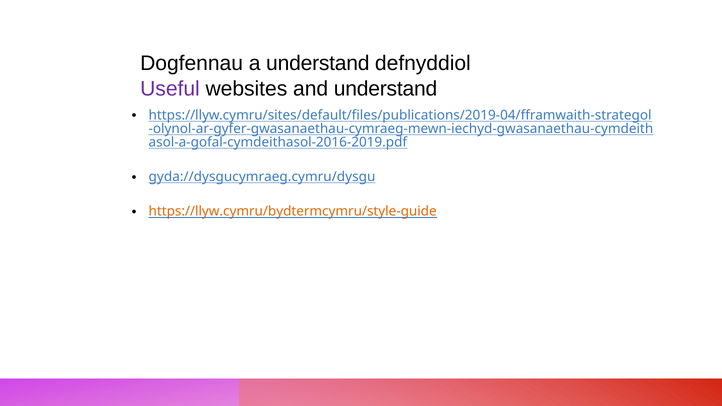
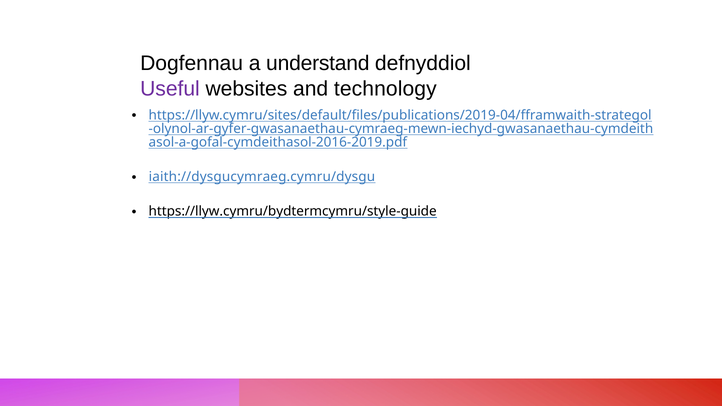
and understand: understand -> technology
gyda://dysgucymraeg.cymru/dysgu: gyda://dysgucymraeg.cymru/dysgu -> iaith://dysgucymraeg.cymru/dysgu
https://llyw.cymru/bydtermcymru/style-guide colour: orange -> black
